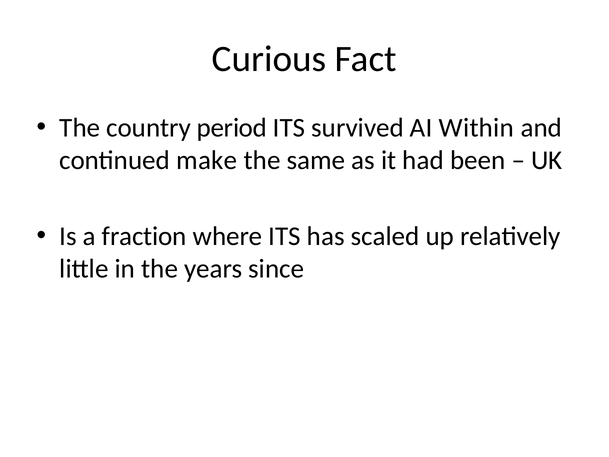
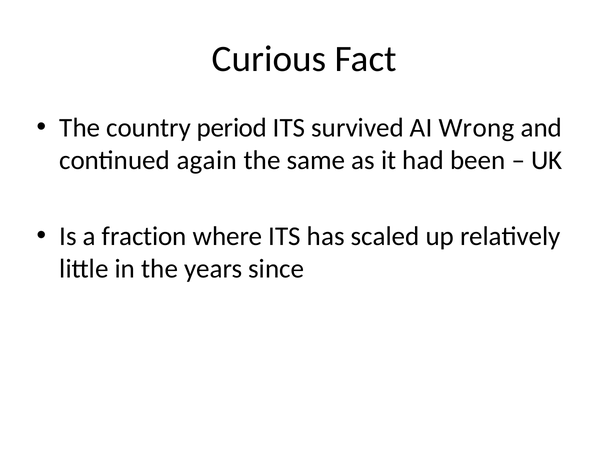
Within: Within -> Wrong
make: make -> again
